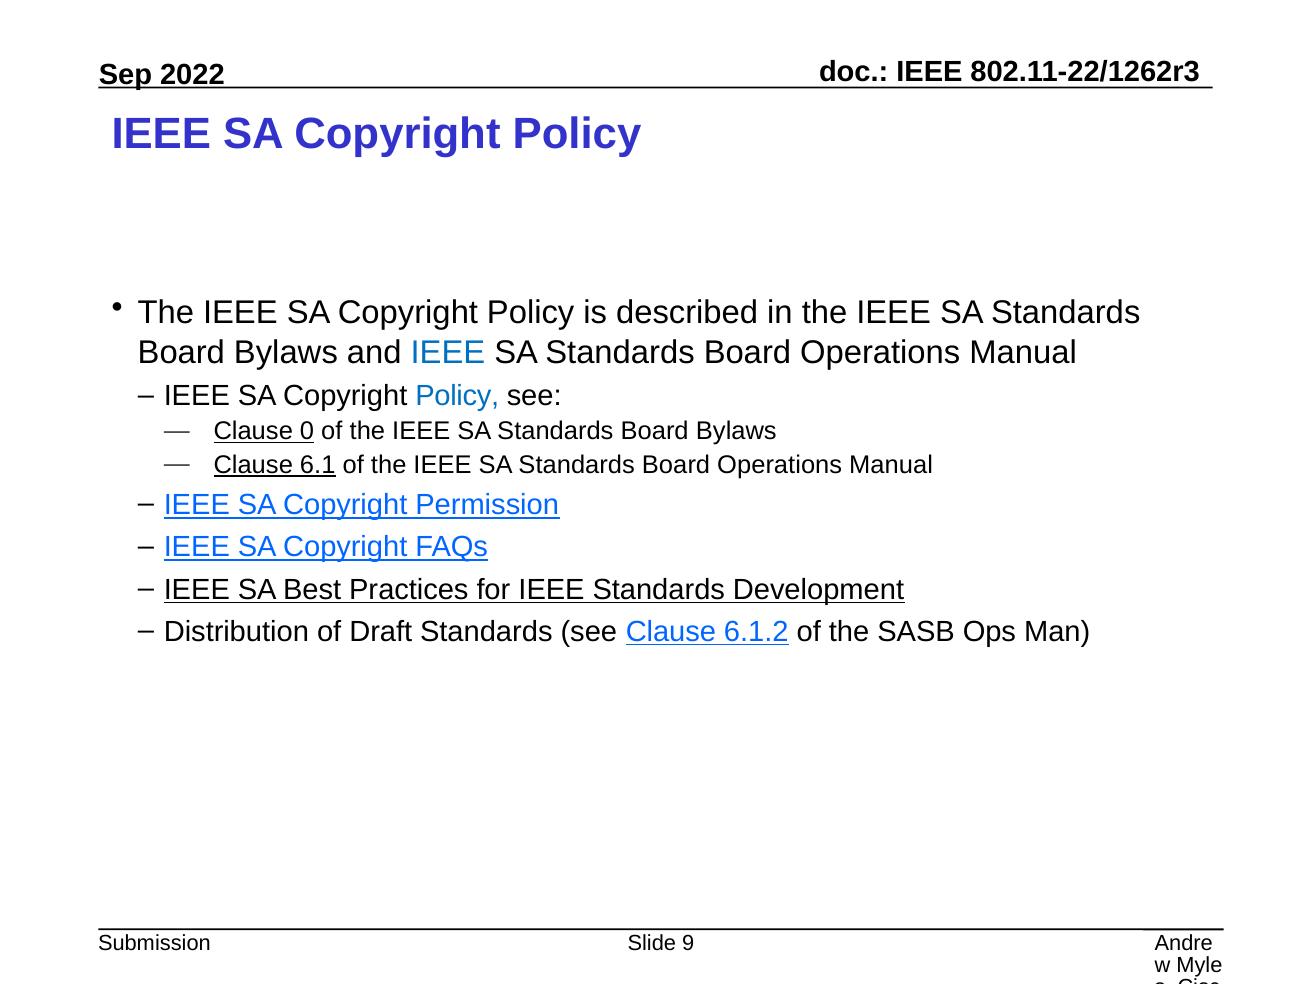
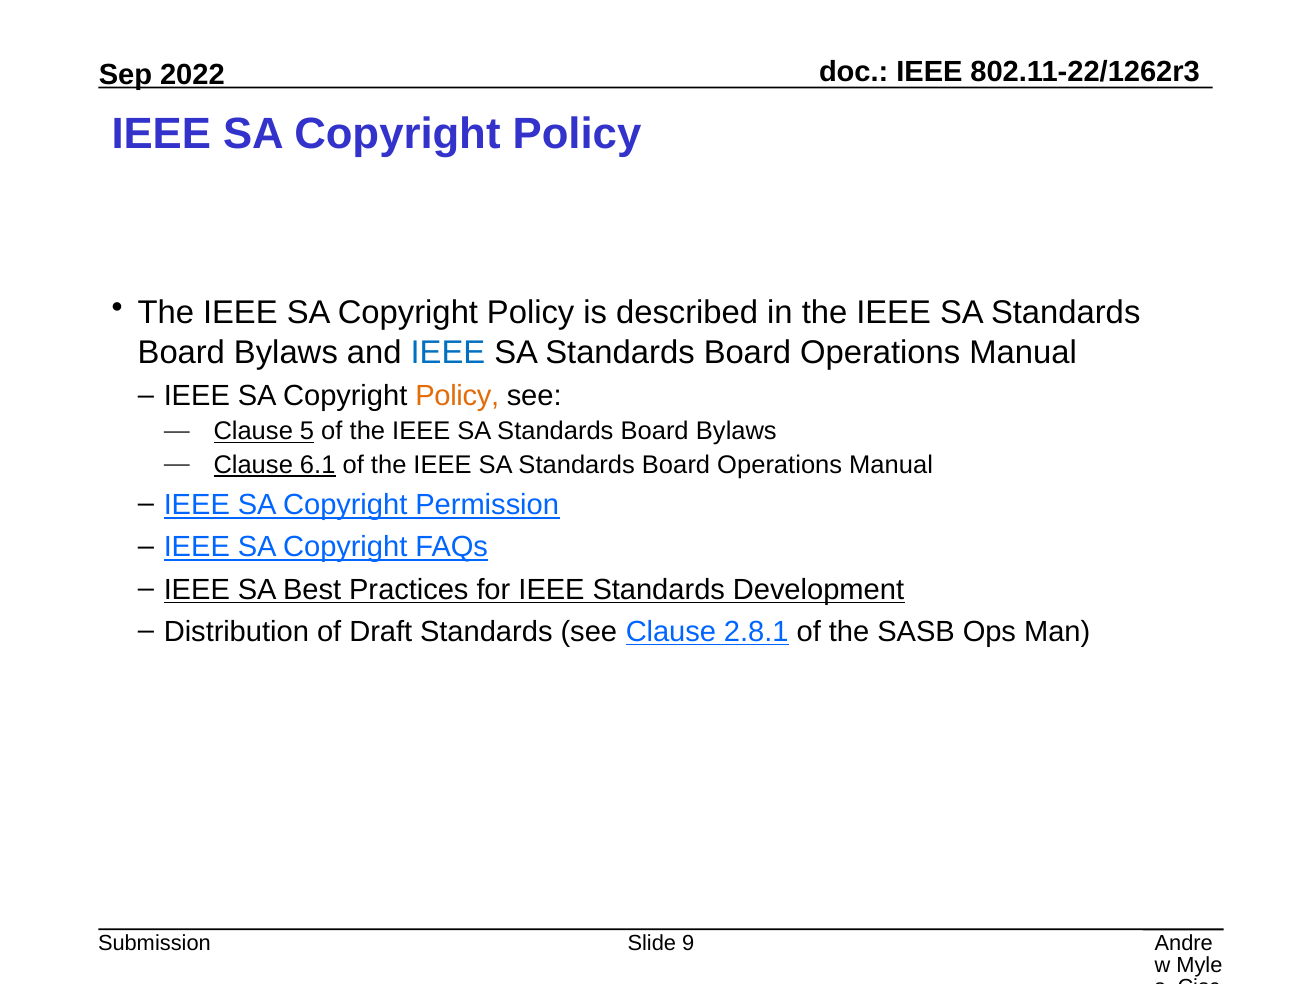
Policy at (457, 396) colour: blue -> orange
0: 0 -> 5
6.1.2: 6.1.2 -> 2.8.1
